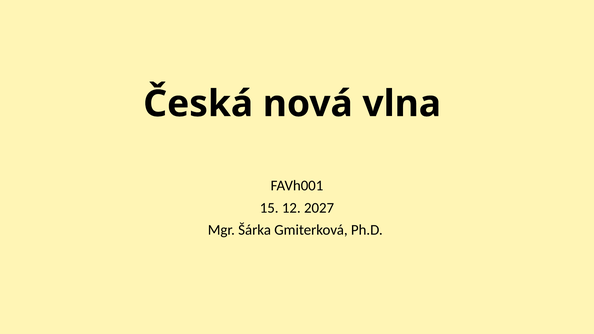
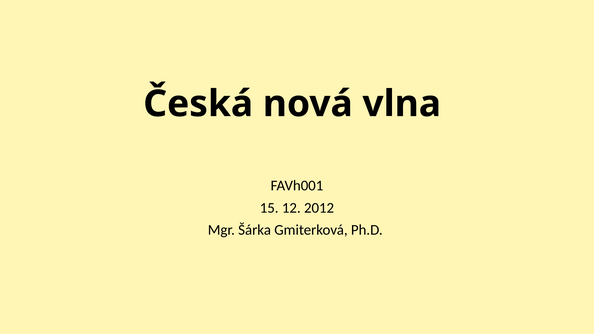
2027: 2027 -> 2012
